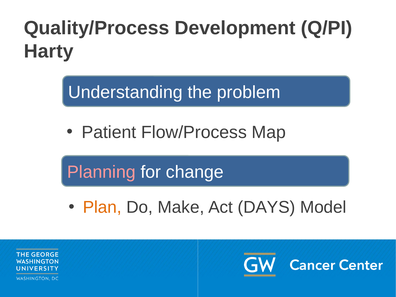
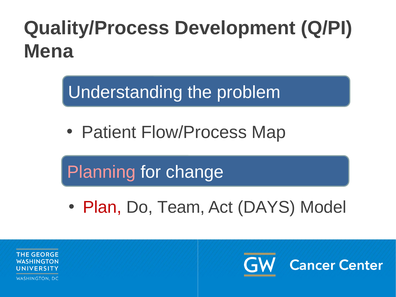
Harty: Harty -> Mena
Plan colour: orange -> red
Make: Make -> Team
